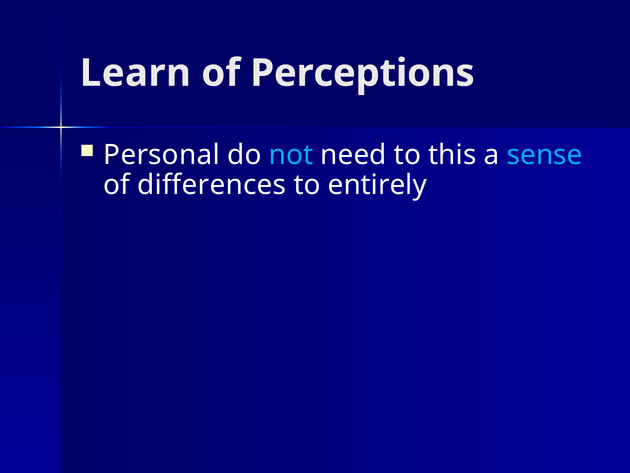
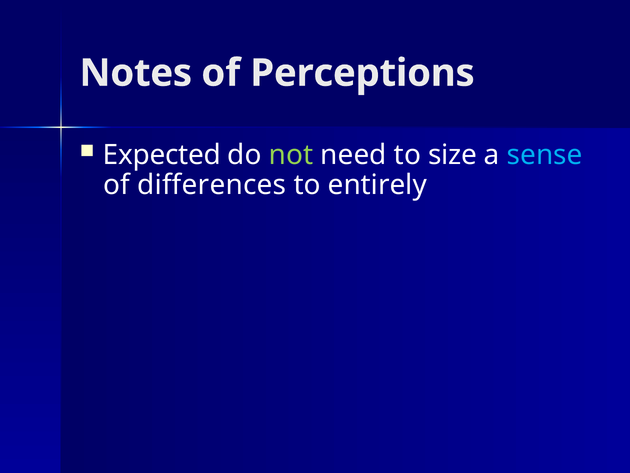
Learn: Learn -> Notes
Personal: Personal -> Expected
not colour: light blue -> light green
this: this -> size
